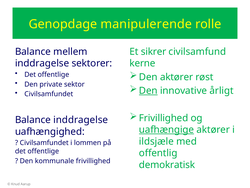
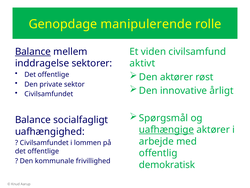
Balance at (33, 52) underline: none -> present
sikrer: sikrer -> viden
kerne: kerne -> aktivt
Den at (148, 90) underline: present -> none
Frivillighed at (164, 118): Frivillighed -> Spørgsmål
Balance inddragelse: inddragelse -> socialfagligt
ildsjæle: ildsjæle -> arbejde
